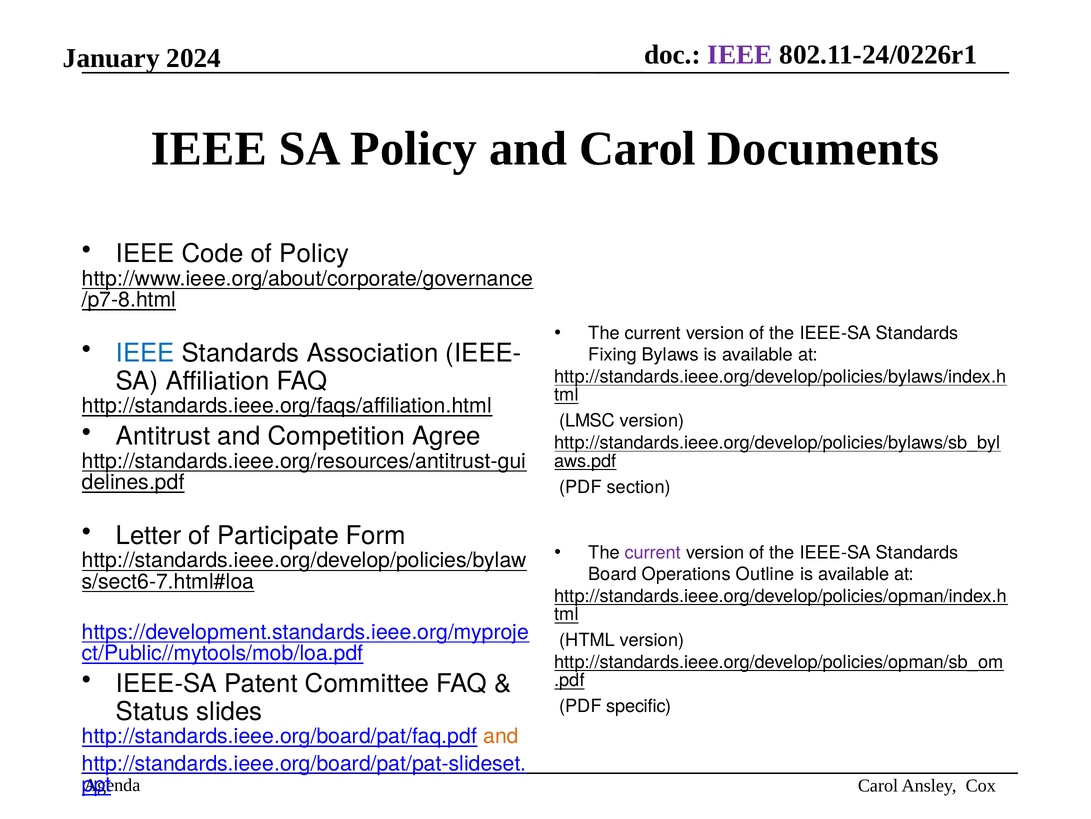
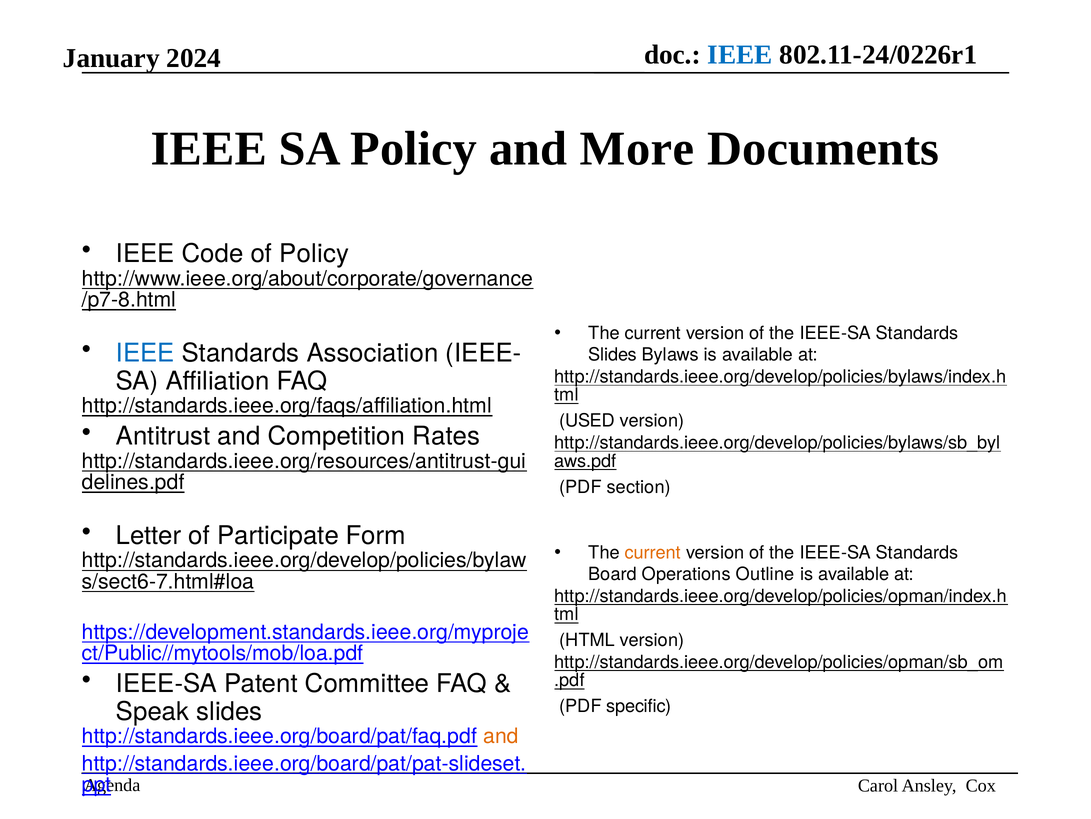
IEEE at (740, 55) colour: purple -> blue
and Carol: Carol -> More
Fixing at (613, 355): Fixing -> Slides
LMSC: LMSC -> USED
Agree: Agree -> Rates
current at (653, 552) colour: purple -> orange
Status: Status -> Speak
